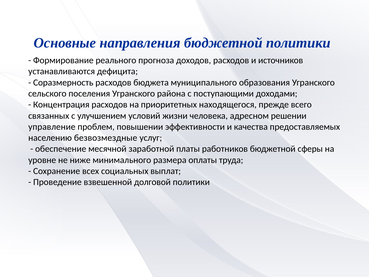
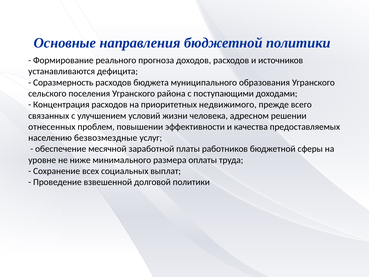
находящегося: находящегося -> недвижимого
управление: управление -> отнесенных
